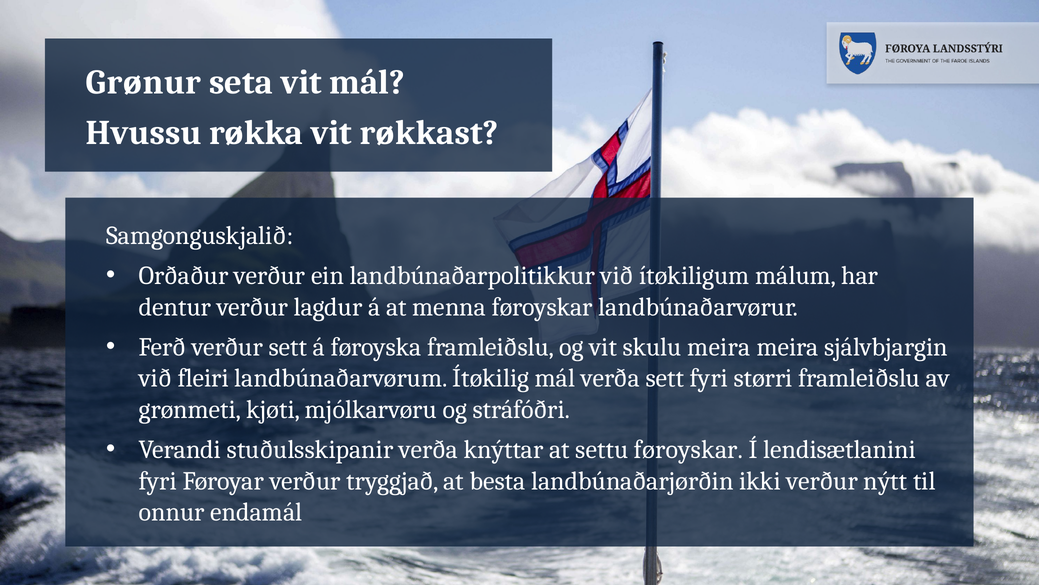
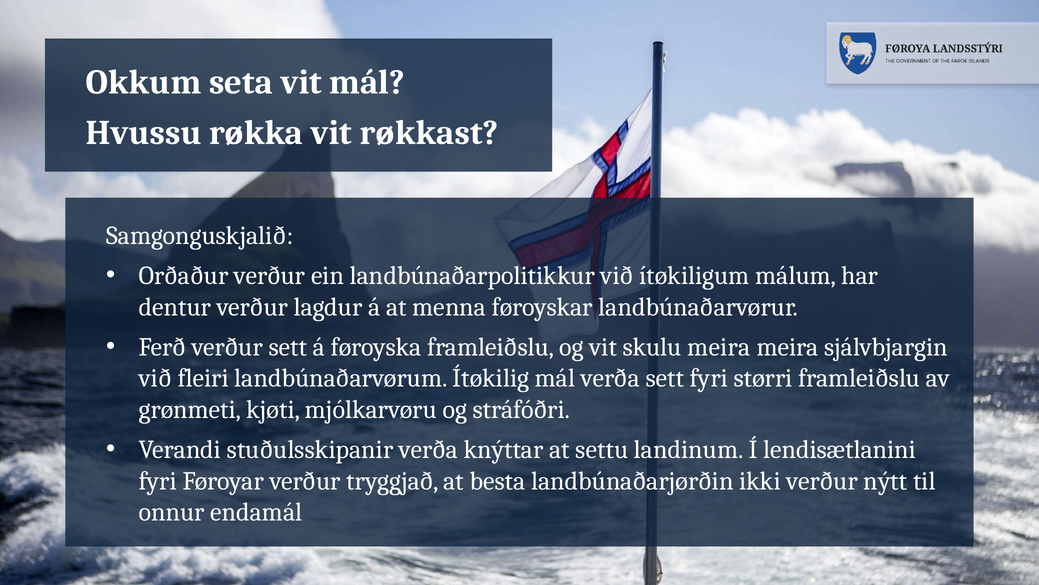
Grønur: Grønur -> Okkum
settu føroyskar: føroyskar -> landinum
